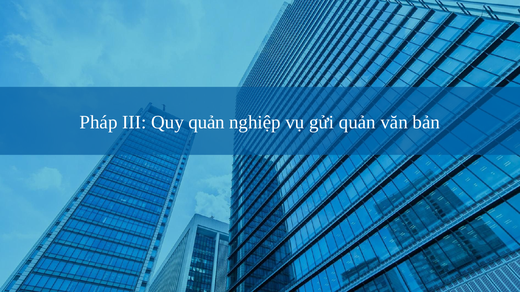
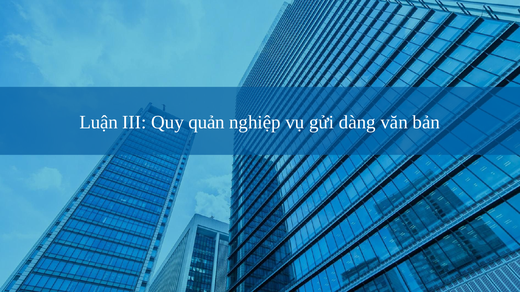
Pháp: Pháp -> Luận
gửi quản: quản -> dàng
